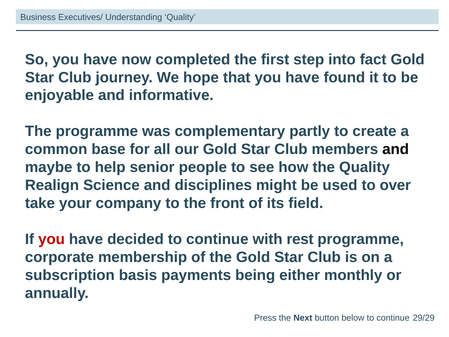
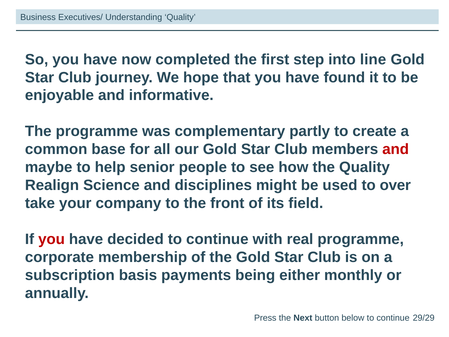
fact: fact -> line
and at (396, 149) colour: black -> red
rest: rest -> real
